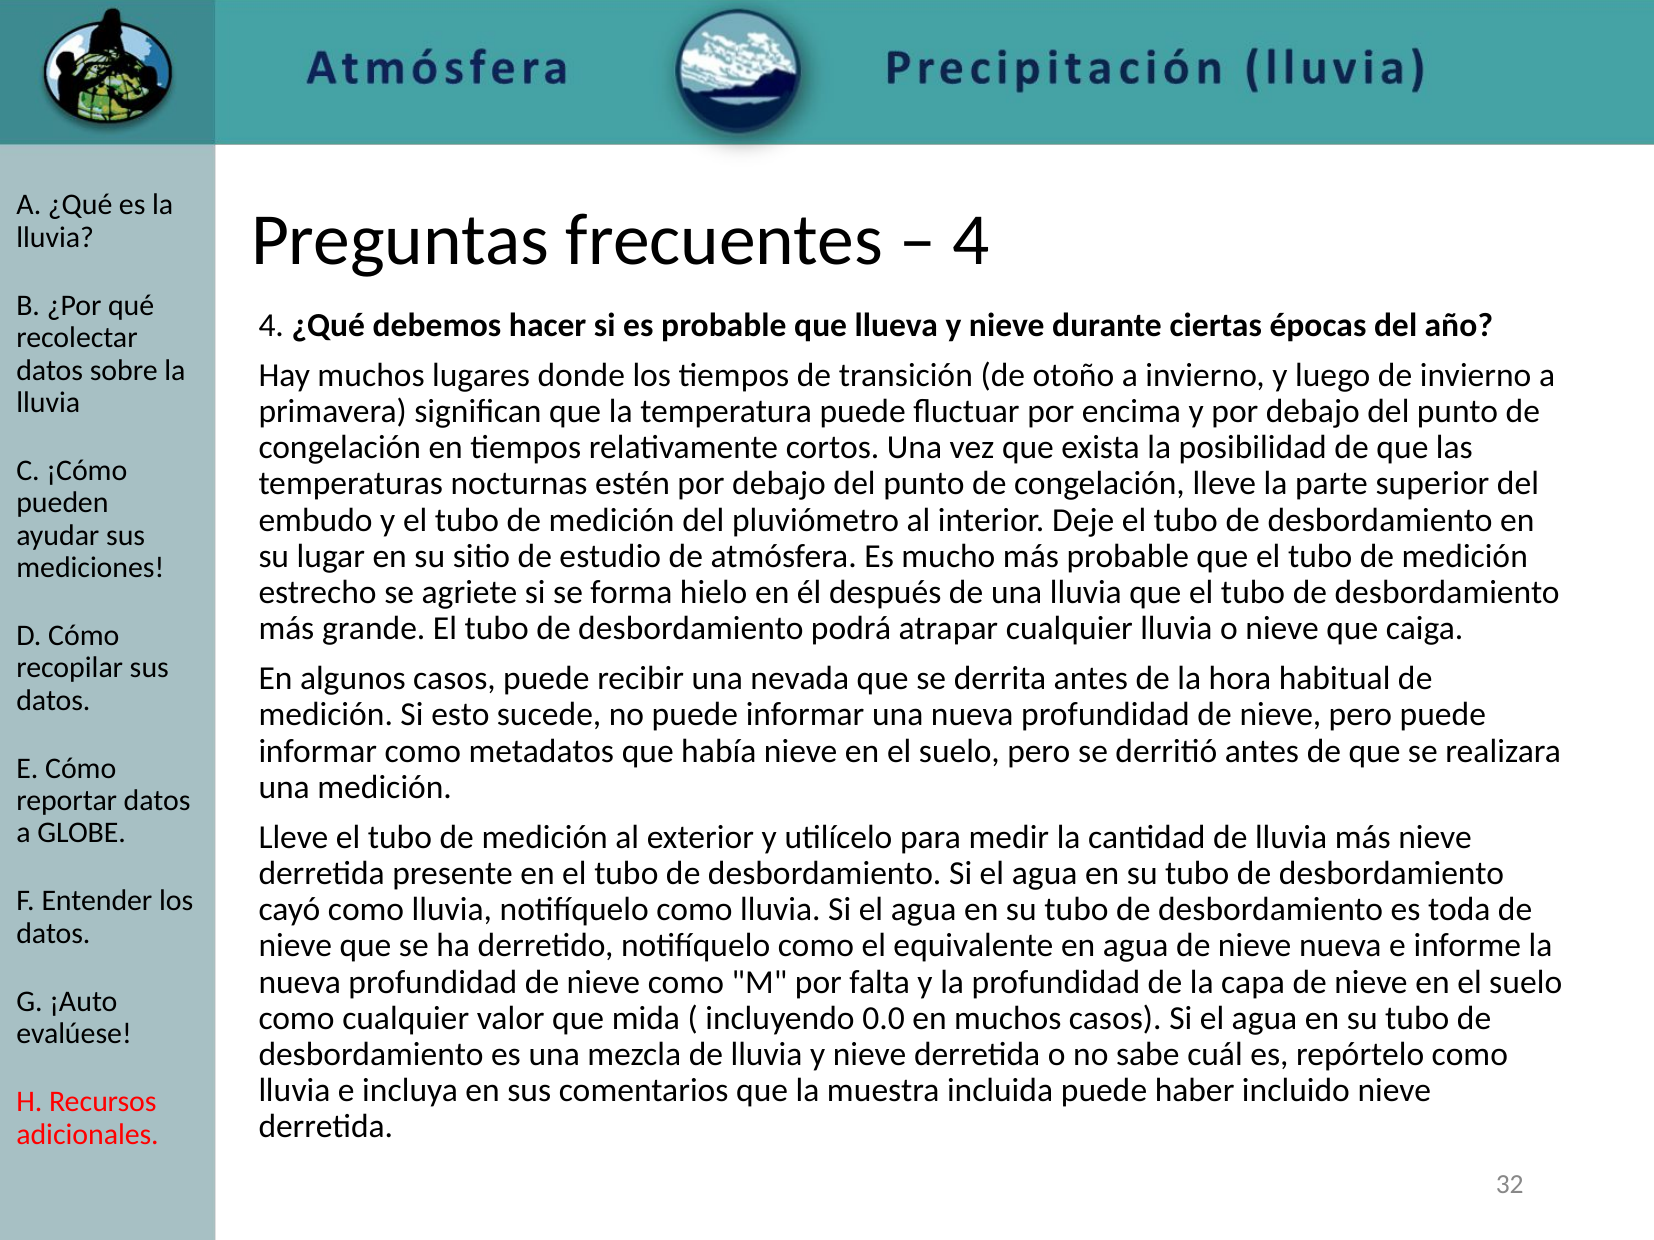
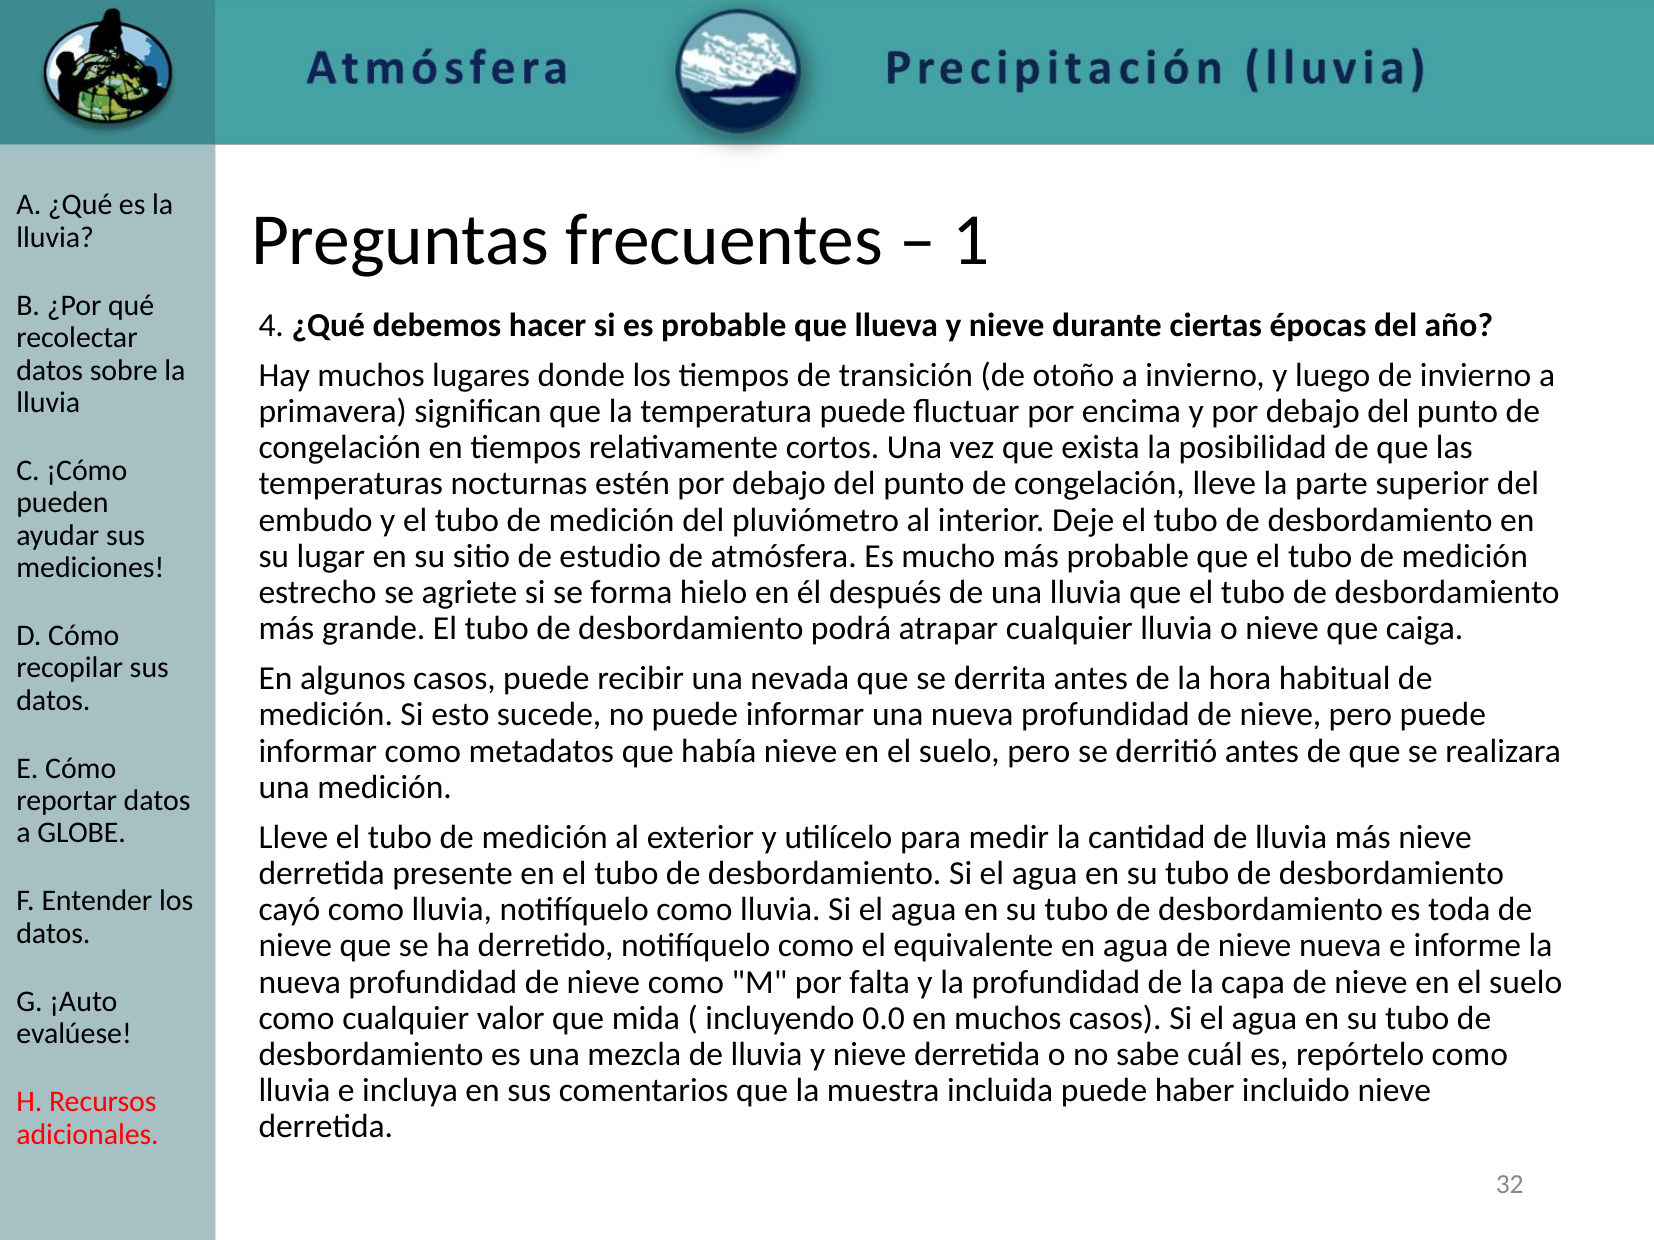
4 at (971, 240): 4 -> 1
